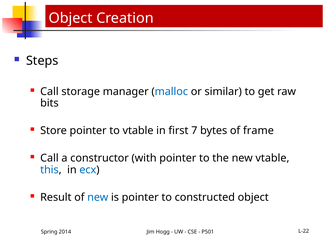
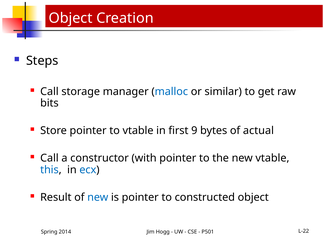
7: 7 -> 9
frame: frame -> actual
